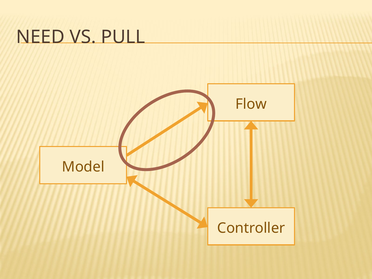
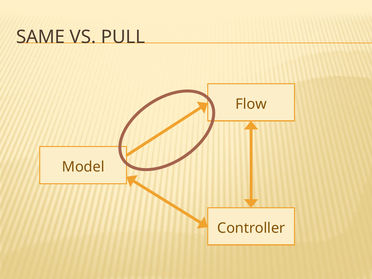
NEED: NEED -> SAME
